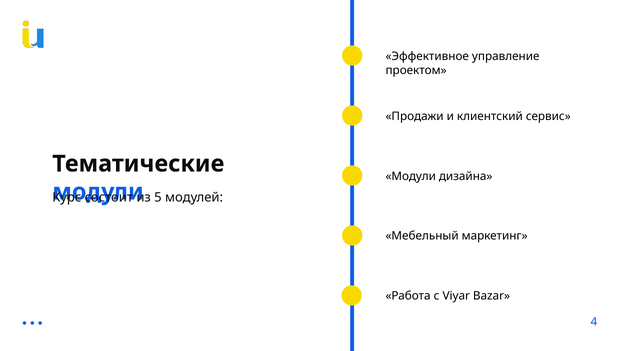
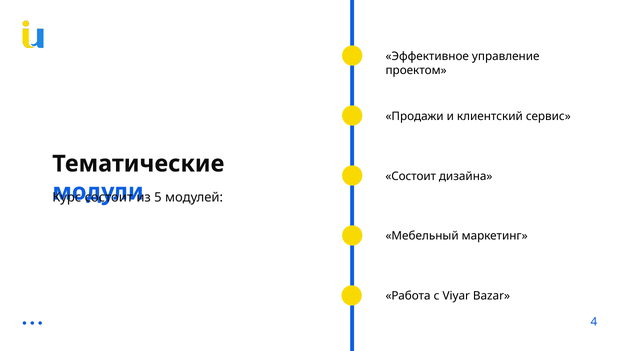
Модули at (411, 176): Модули -> Состоит
